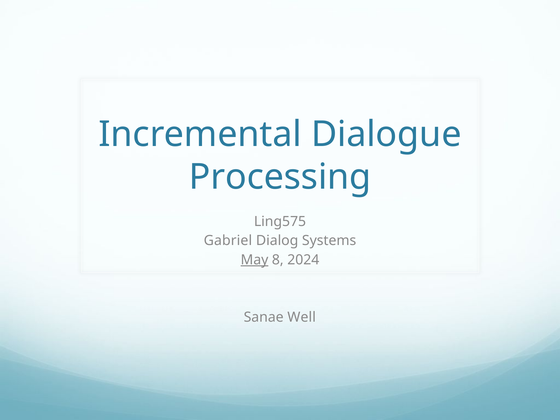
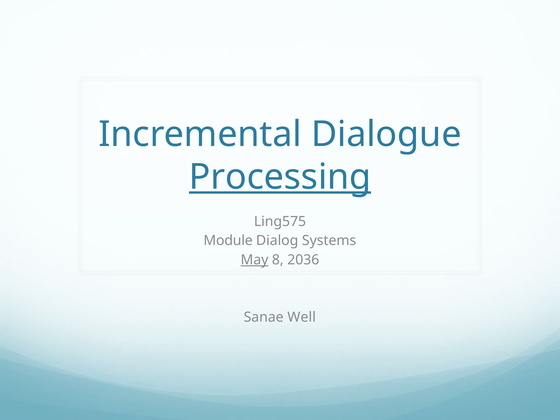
Processing underline: none -> present
Gabriel: Gabriel -> Module
2024: 2024 -> 2036
